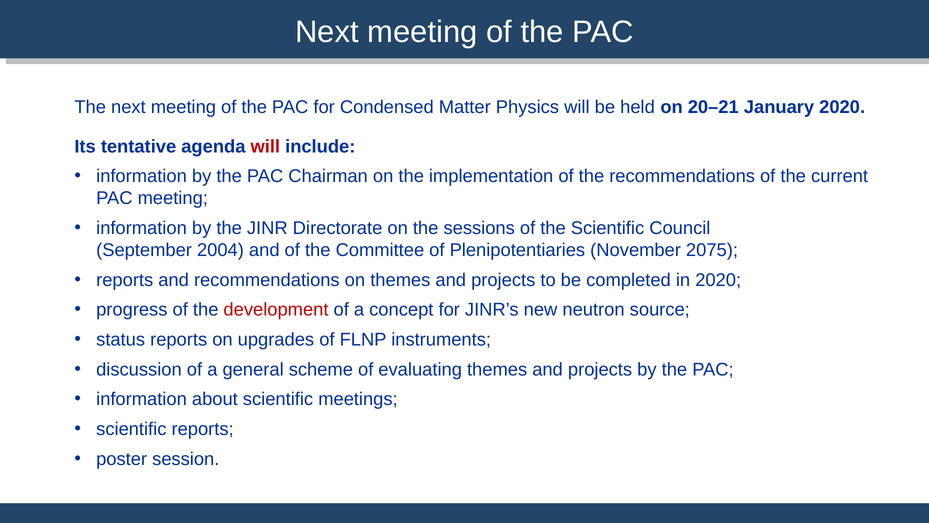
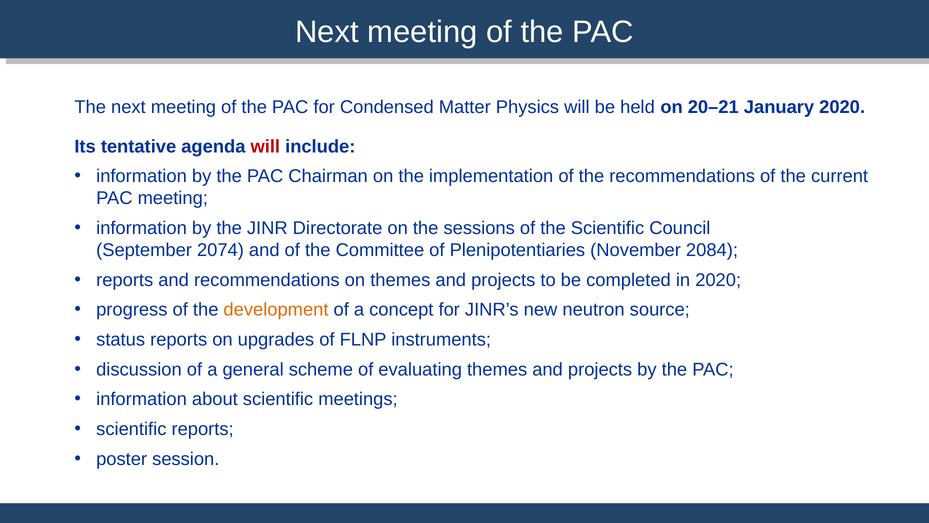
2004: 2004 -> 2074
2075: 2075 -> 2084
development colour: red -> orange
